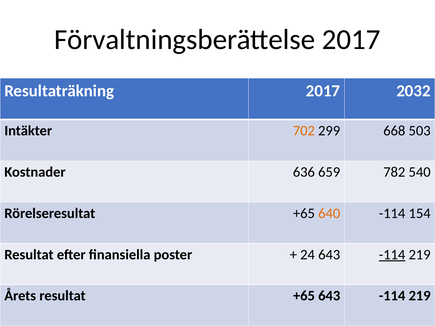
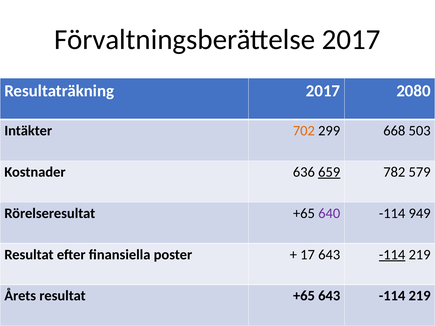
2032: 2032 -> 2080
659 underline: none -> present
540: 540 -> 579
640 colour: orange -> purple
154: 154 -> 949
24: 24 -> 17
